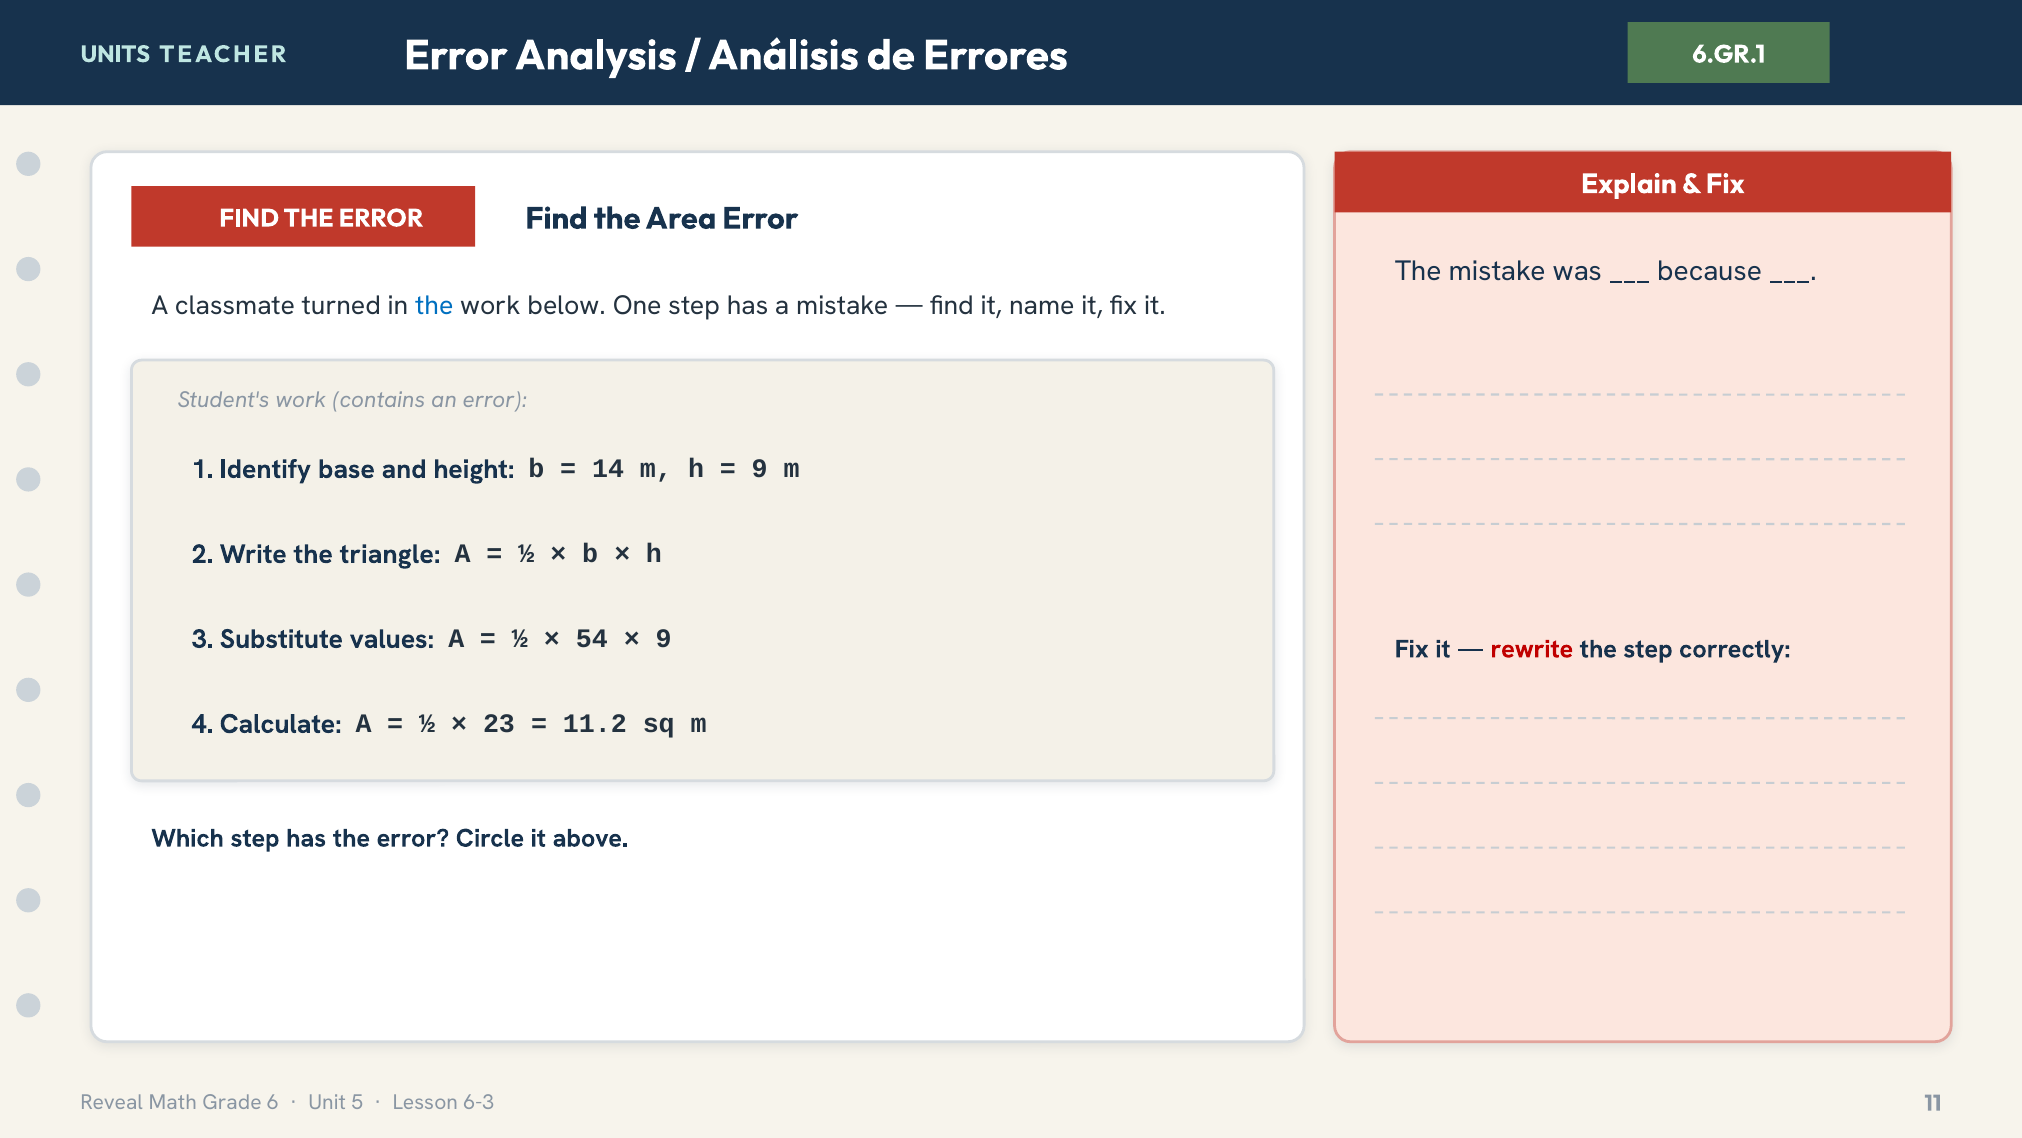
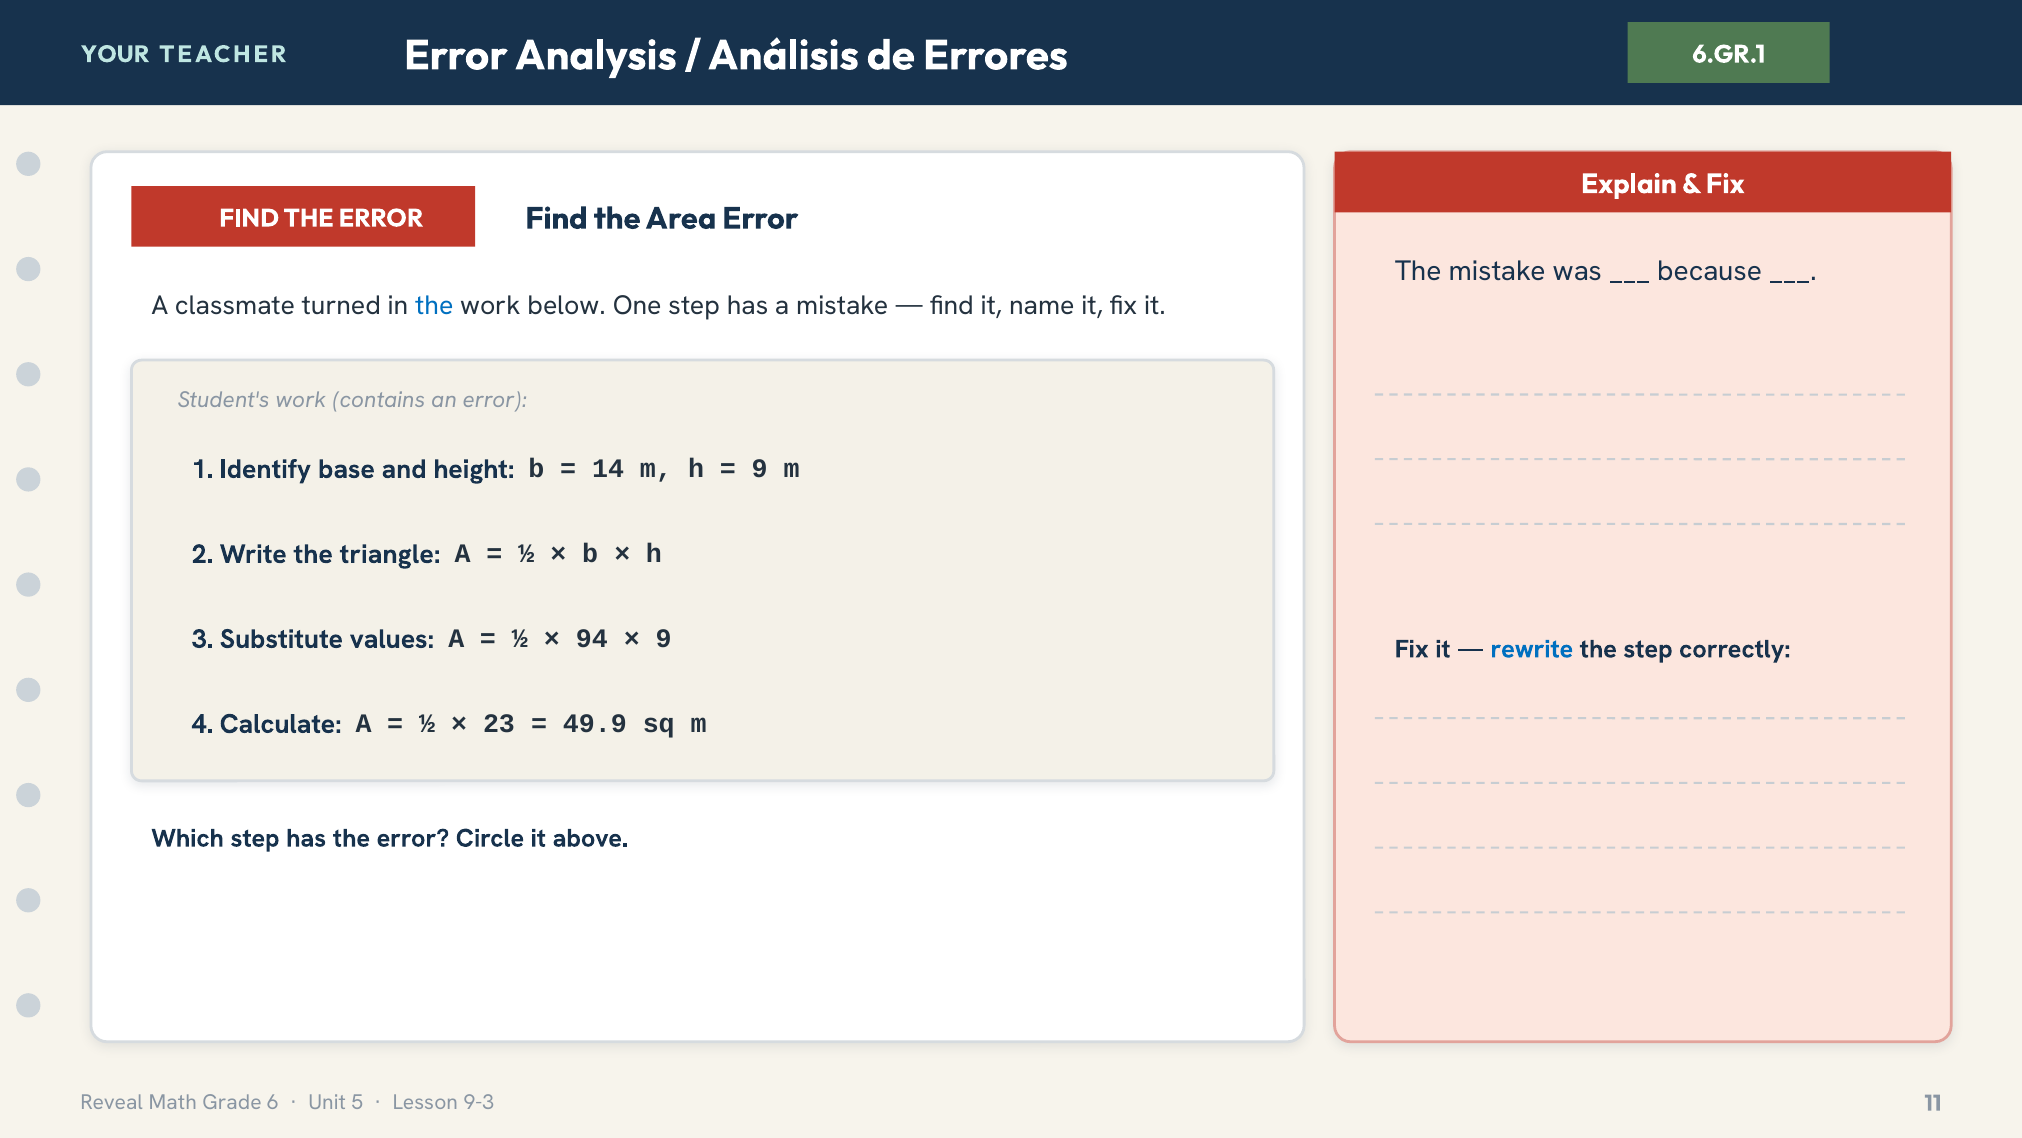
UNITS: UNITS -> YOUR
54: 54 -> 94
rewrite colour: red -> blue
11.2: 11.2 -> 49.9
6-3: 6-3 -> 9-3
